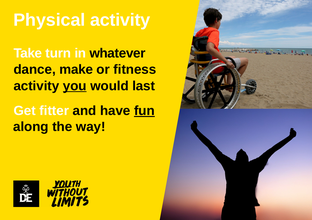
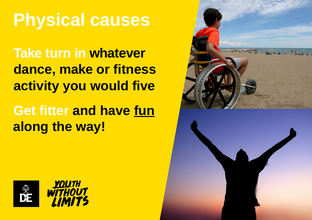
Physical activity: activity -> causes
you underline: present -> none
last: last -> five
